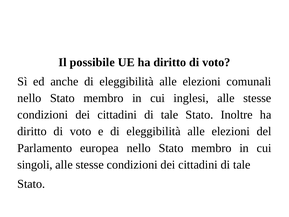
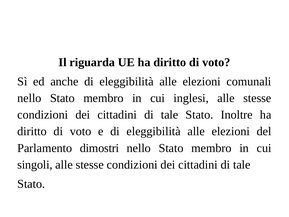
possibile: possibile -> riguarda
europea: europea -> dimostri
